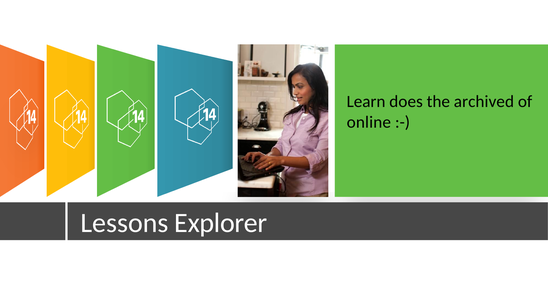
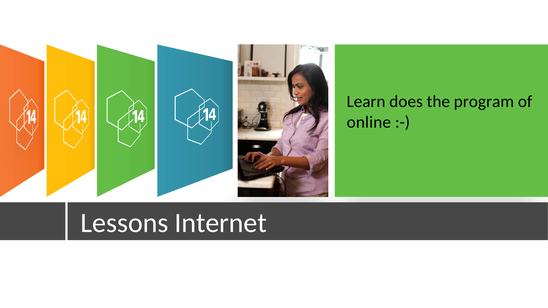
archived: archived -> program
Explorer: Explorer -> Internet
